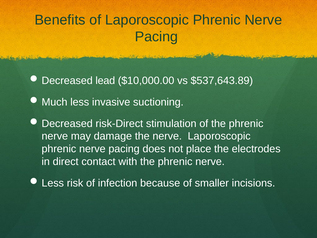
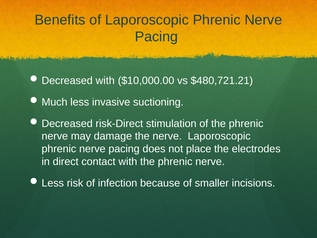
lead at (105, 80): lead -> with
$537,643.89: $537,643.89 -> $480,721.21
